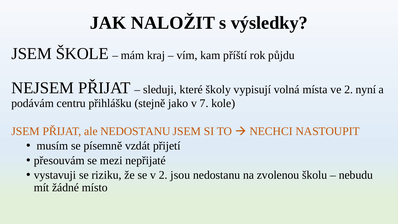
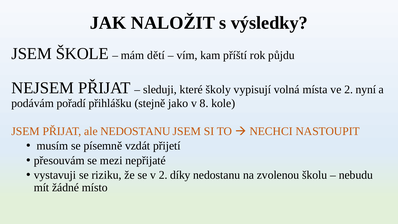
kraj: kraj -> dětí
centru: centru -> pořadí
7: 7 -> 8
jsou: jsou -> díky
